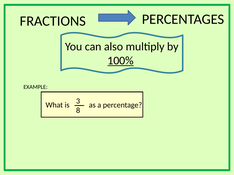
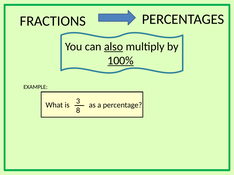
also underline: none -> present
